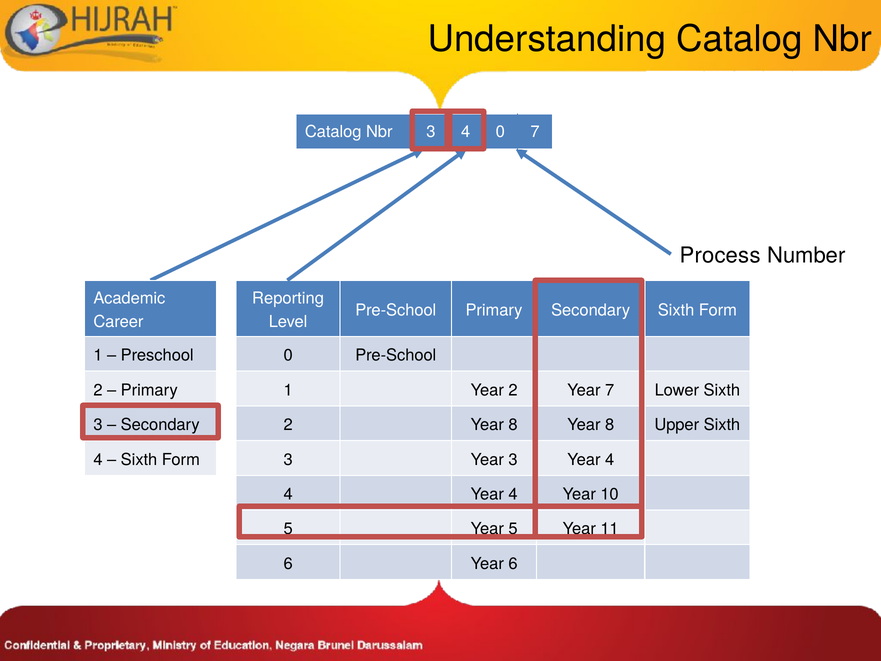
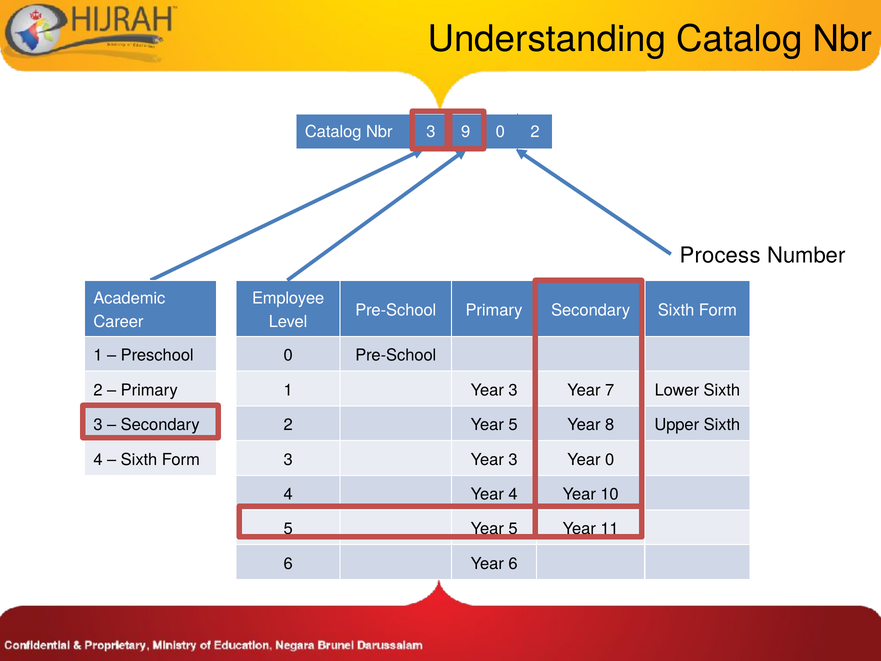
3 4: 4 -> 9
0 7: 7 -> 2
Reporting: Reporting -> Employee
1 Year 2: 2 -> 3
2 Year 8: 8 -> 5
3 Year 4: 4 -> 0
